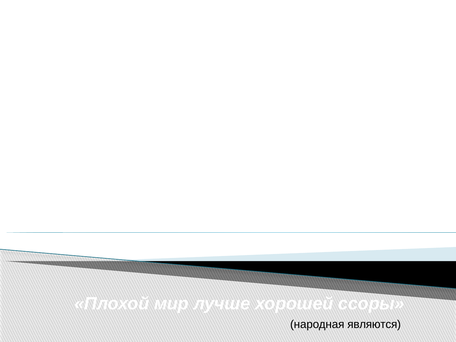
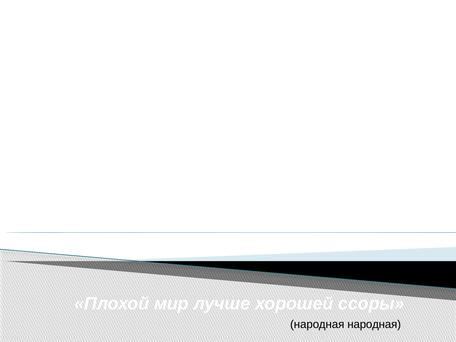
народная являются: являются -> народная
